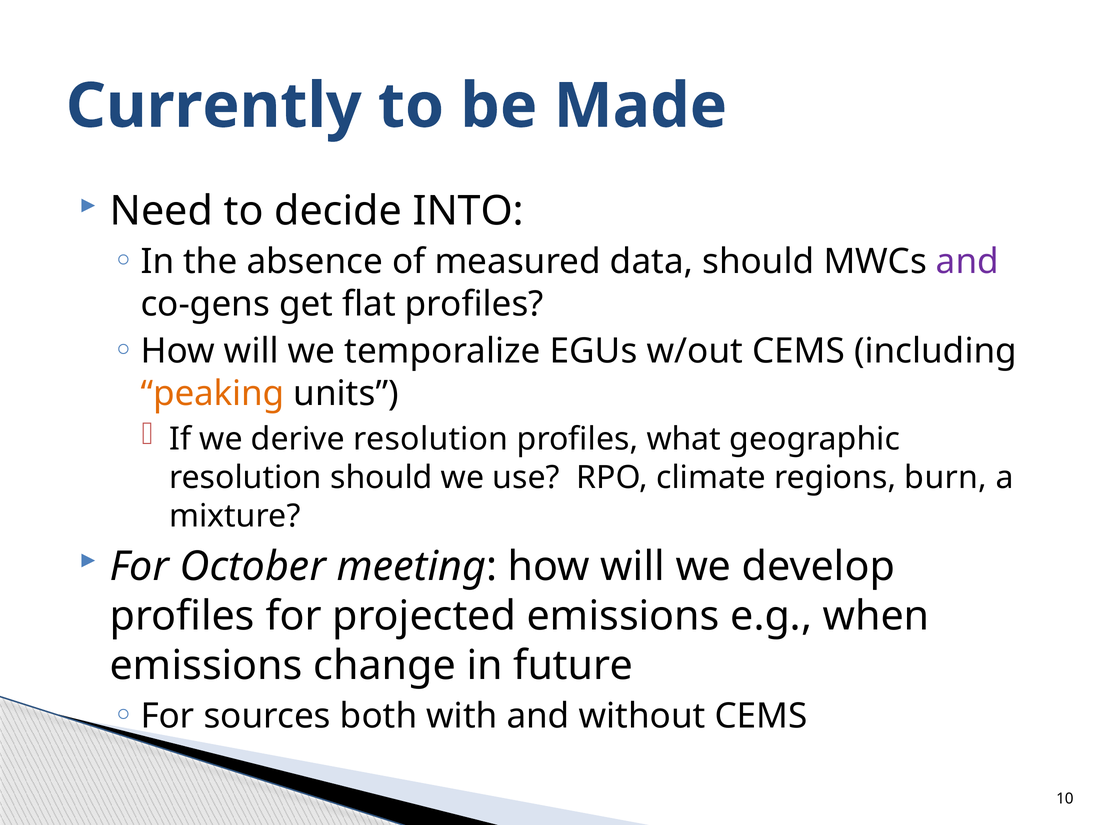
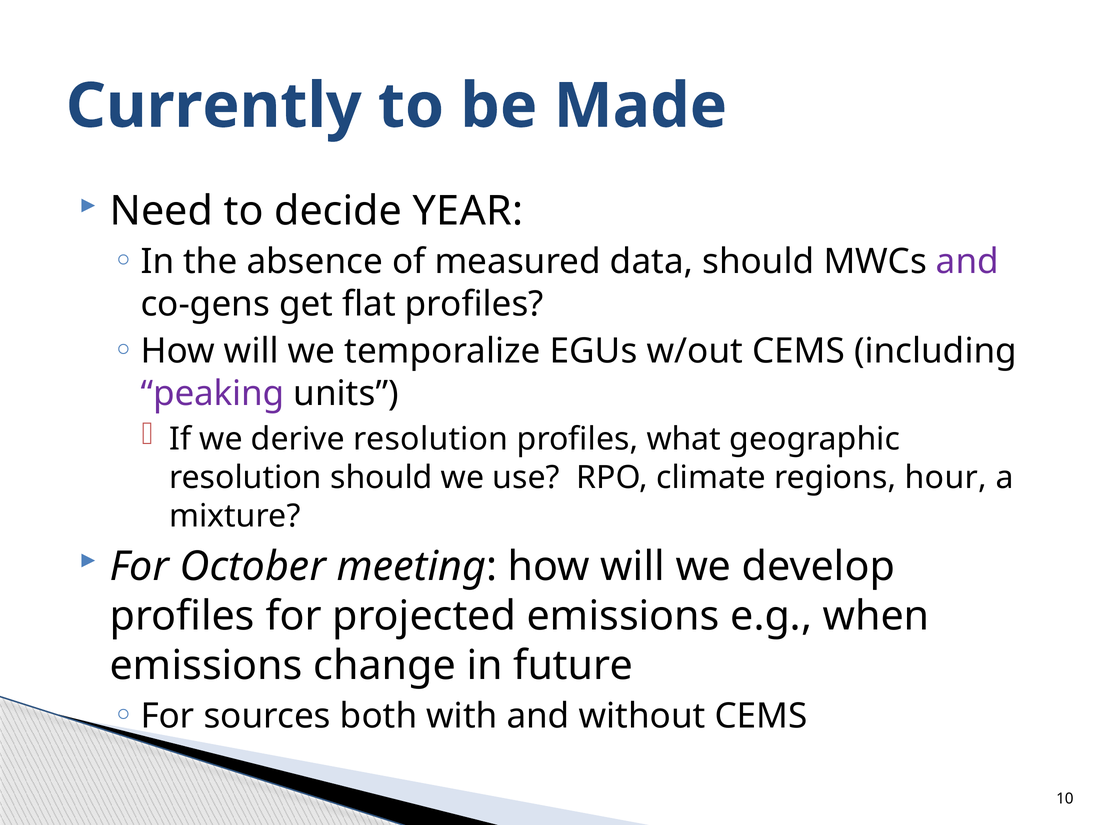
INTO: INTO -> YEAR
peaking colour: orange -> purple
burn: burn -> hour
